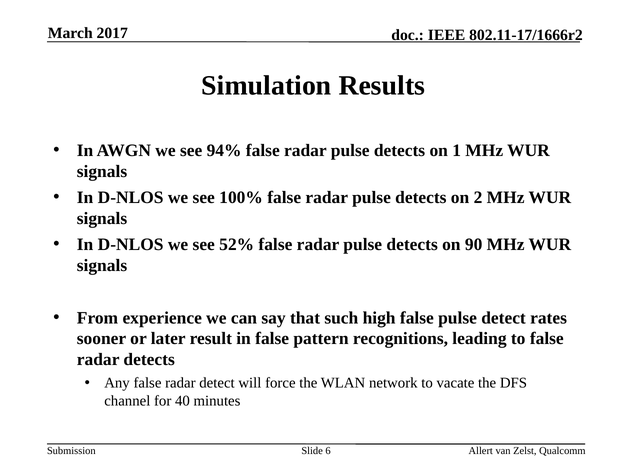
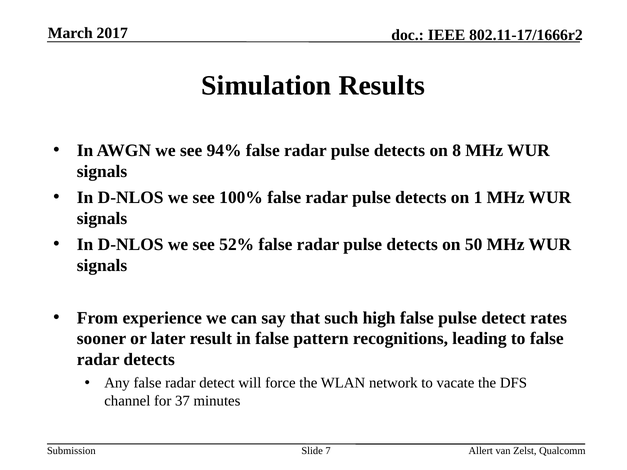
1: 1 -> 8
2: 2 -> 1
90: 90 -> 50
40: 40 -> 37
6: 6 -> 7
